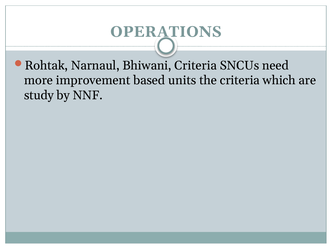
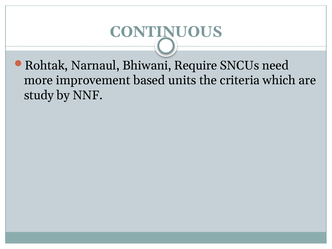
OPERATIONS: OPERATIONS -> CONTINUOUS
Bhiwani Criteria: Criteria -> Require
